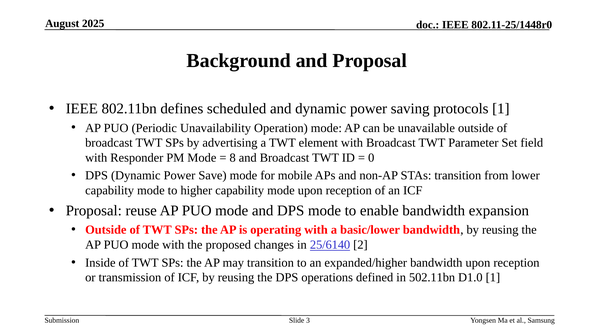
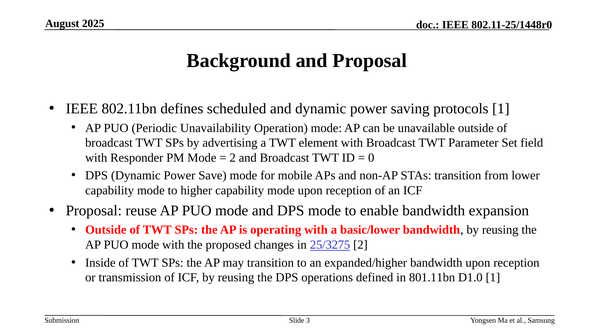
8 at (233, 158): 8 -> 2
25/6140: 25/6140 -> 25/3275
502.11bn: 502.11bn -> 801.11bn
